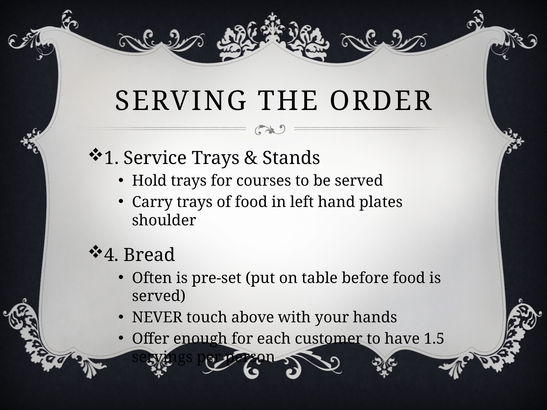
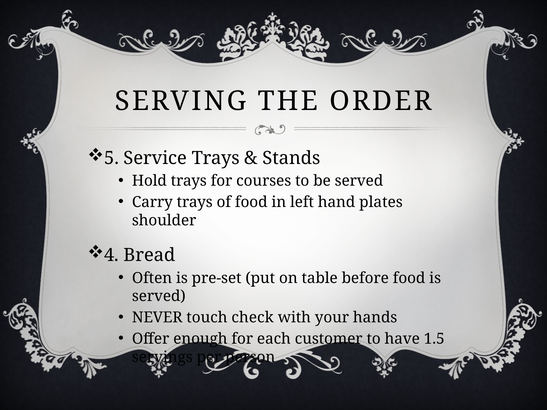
1: 1 -> 5
above: above -> check
